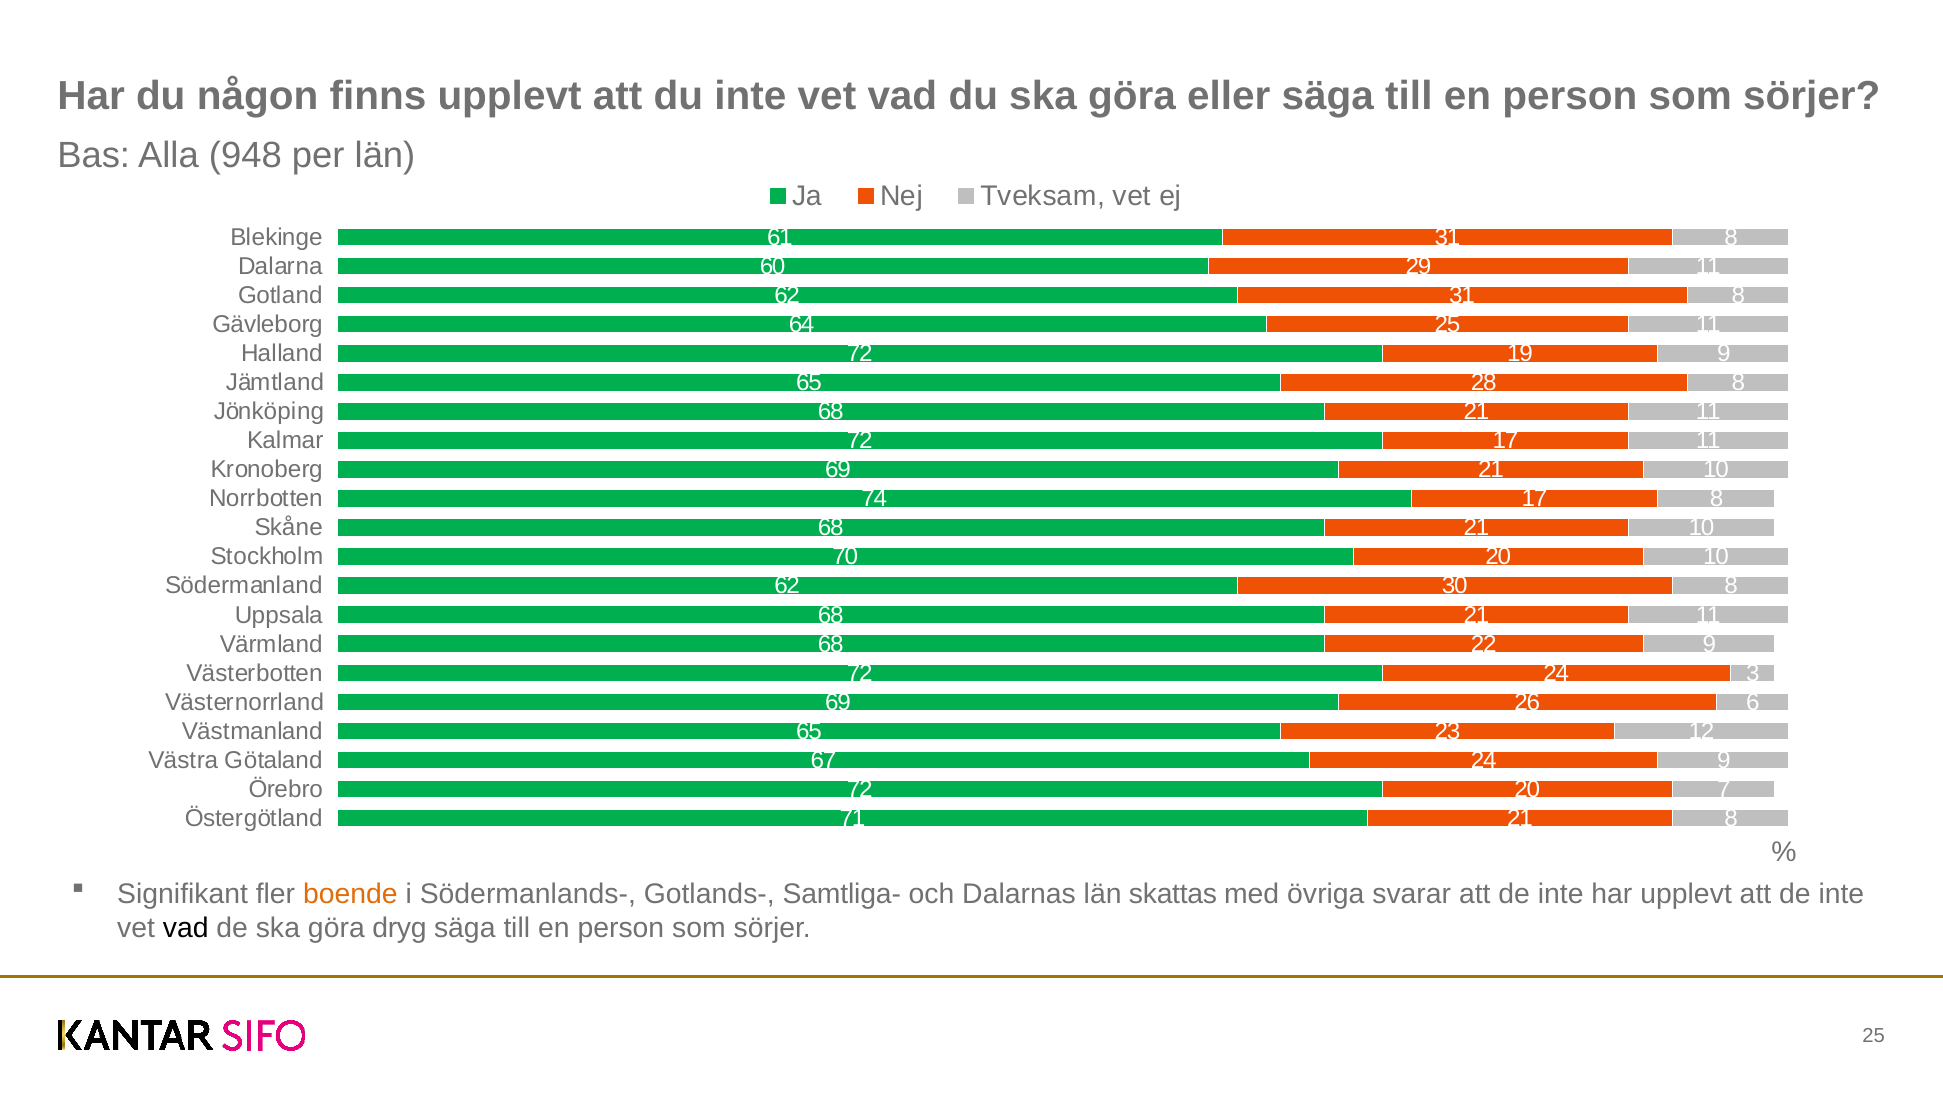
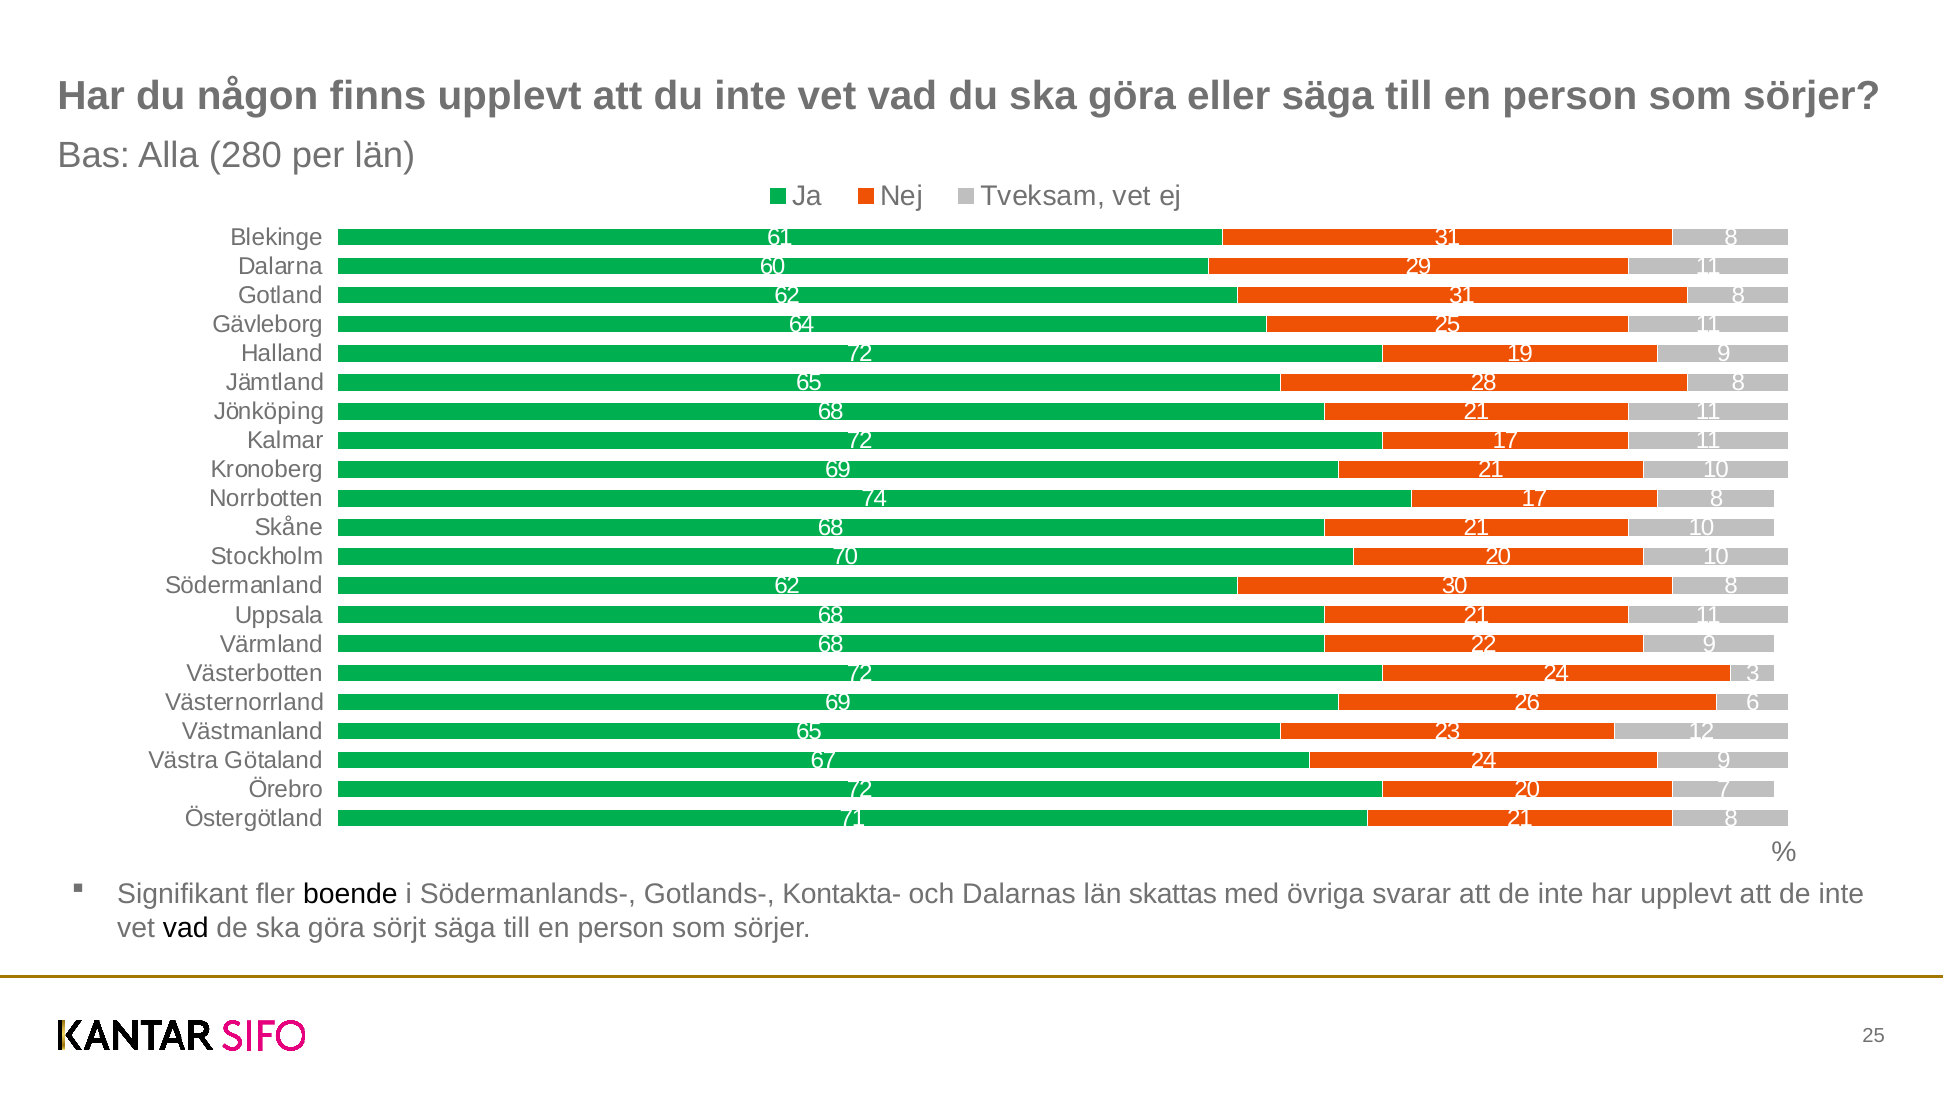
948: 948 -> 280
boende colour: orange -> black
Samtliga-: Samtliga- -> Kontakta-
dryg: dryg -> sörjt
